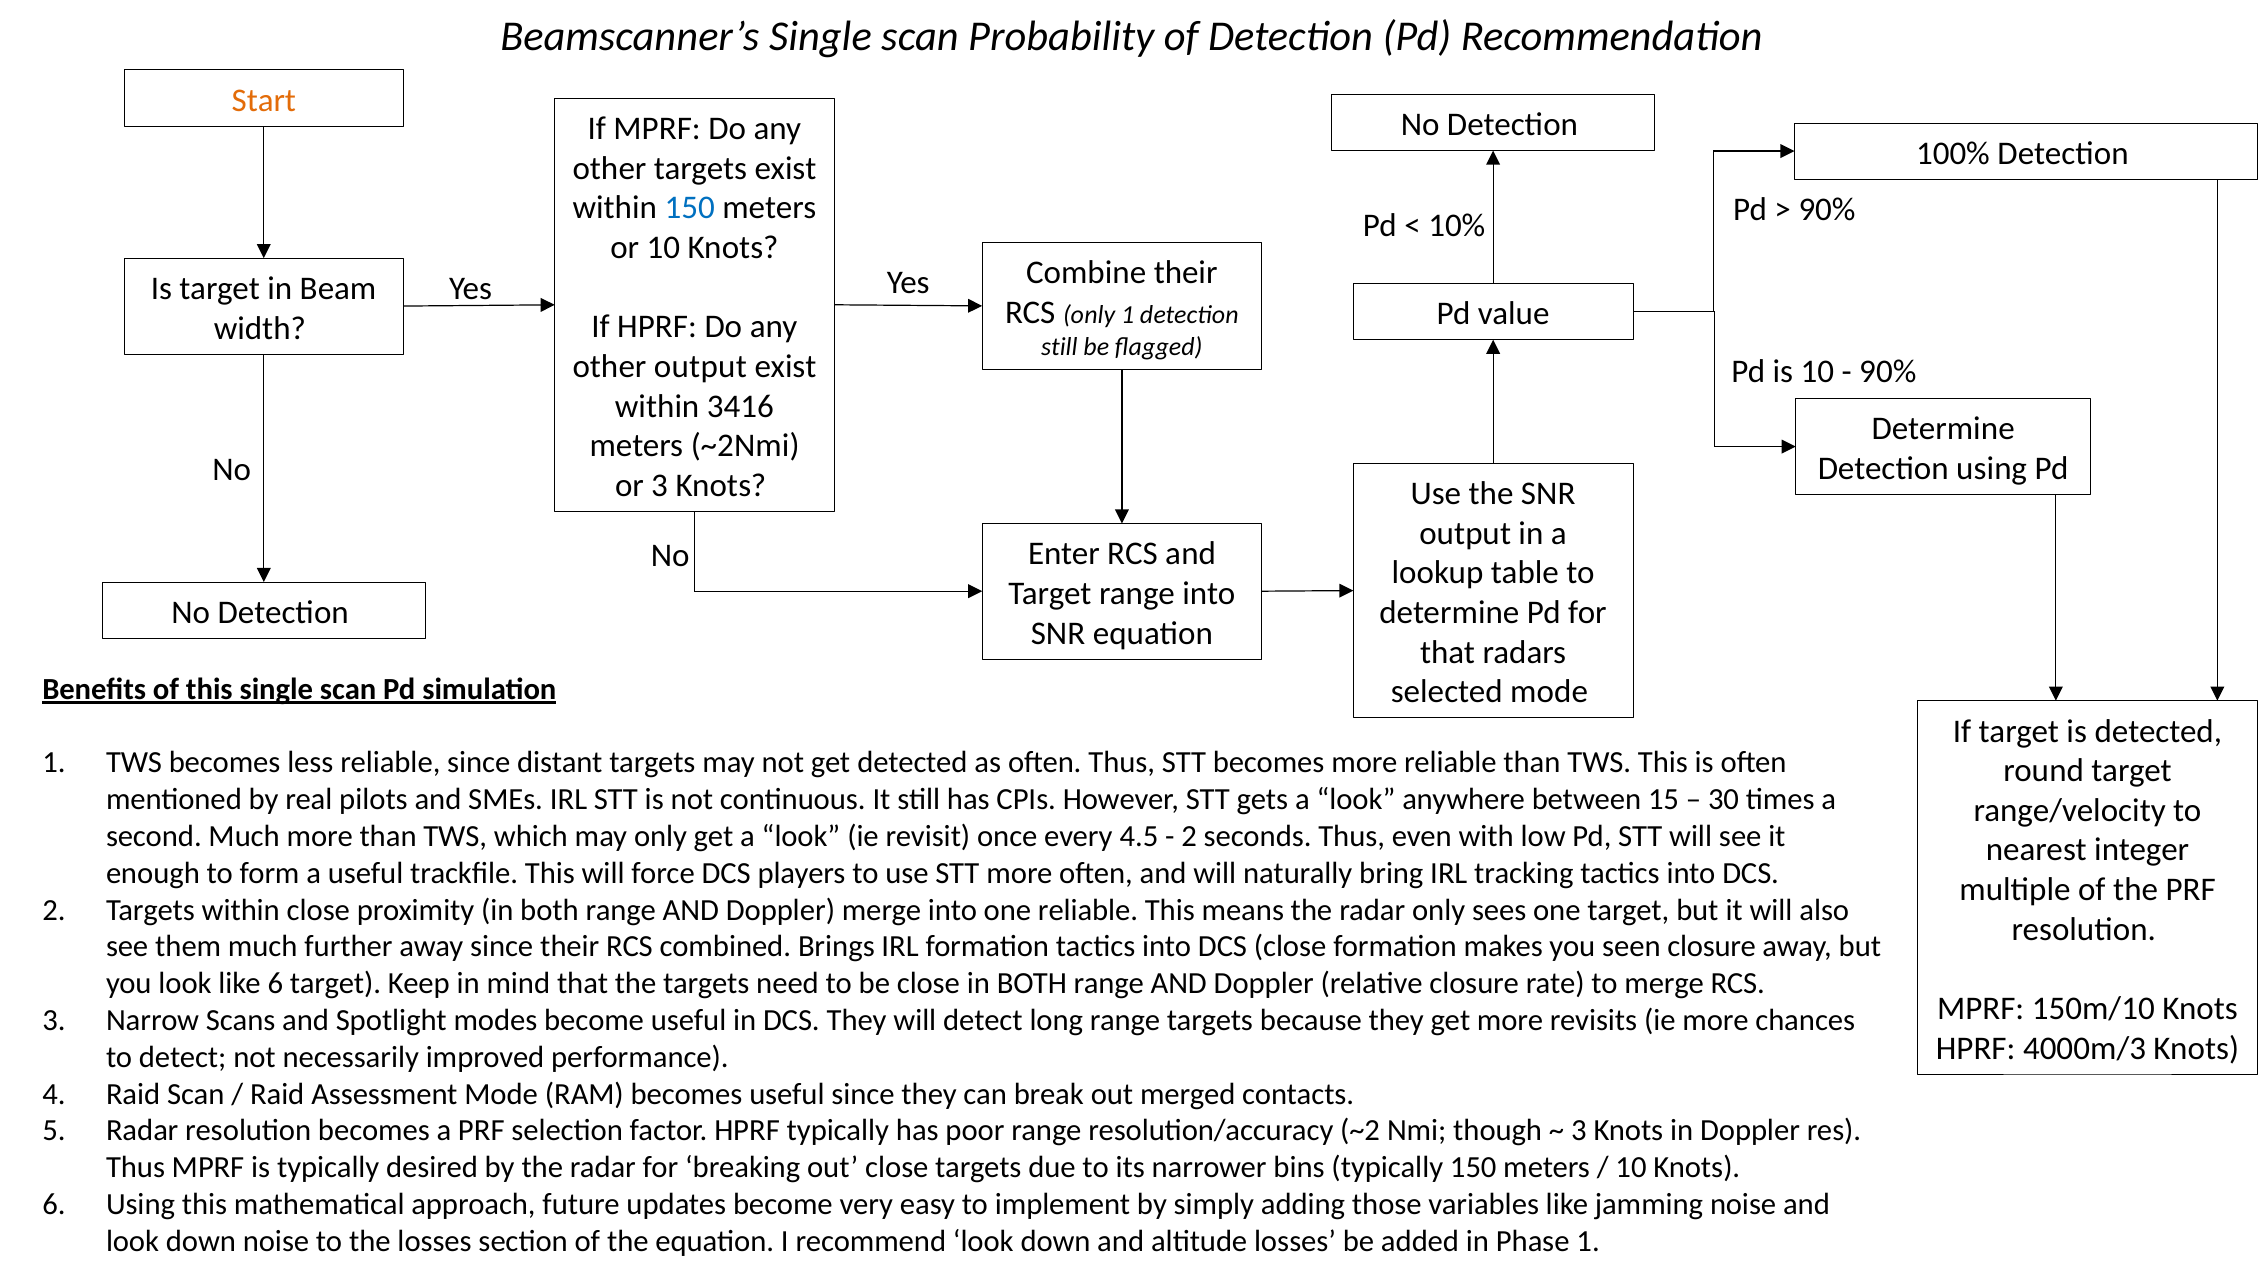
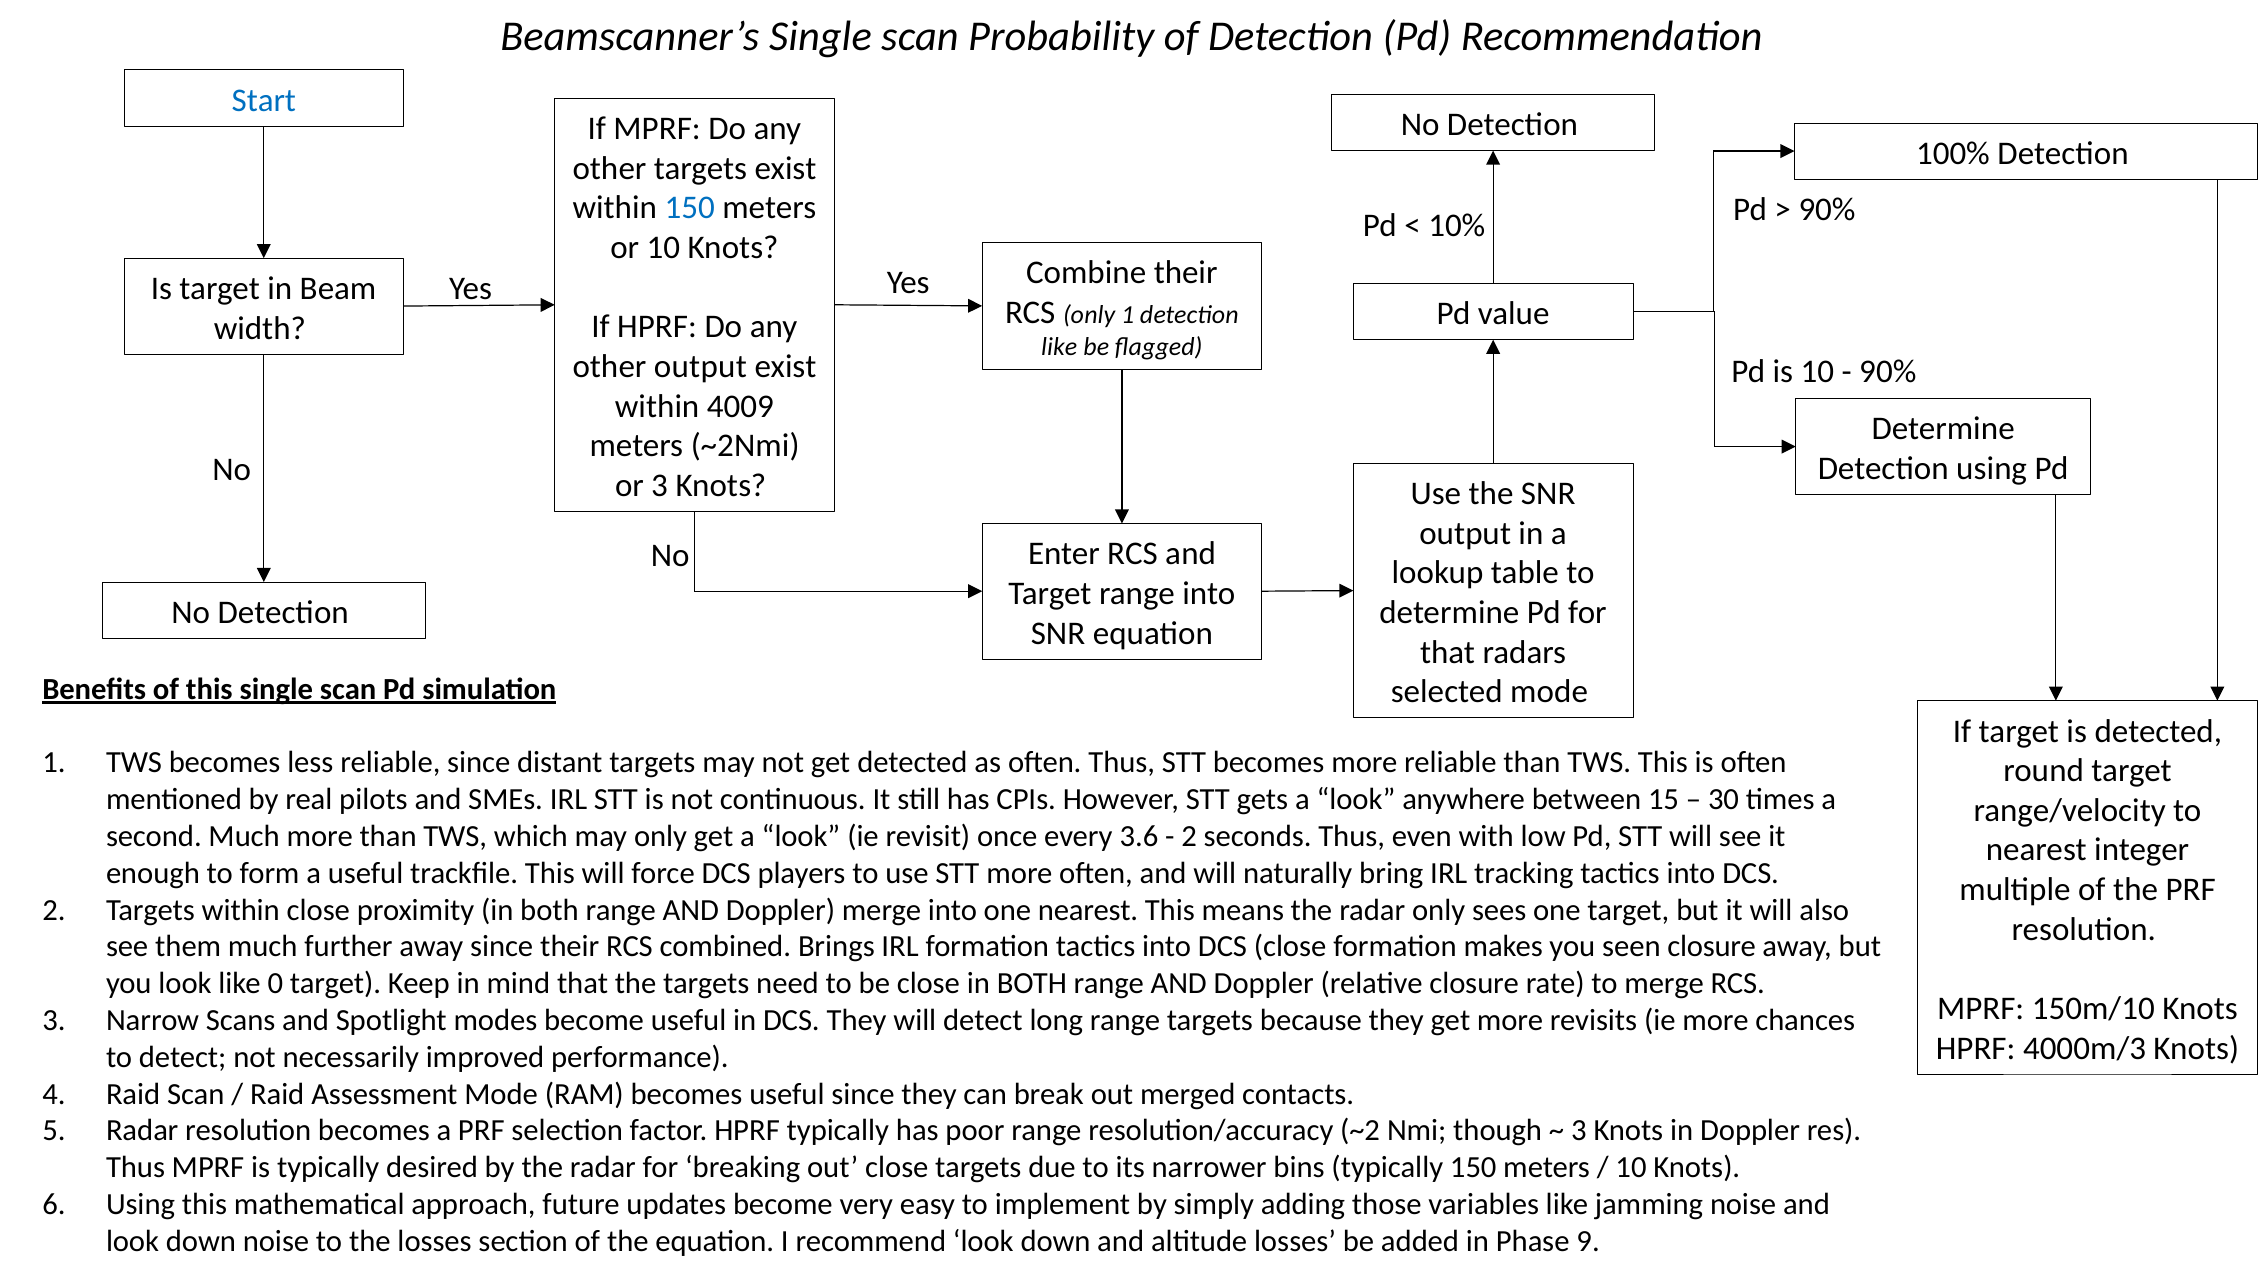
Start colour: orange -> blue
still at (1059, 347): still -> like
3416: 3416 -> 4009
4.5: 4.5 -> 3.6
one reliable: reliable -> nearest
like 6: 6 -> 0
Phase 1: 1 -> 9
